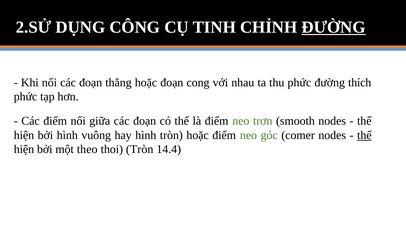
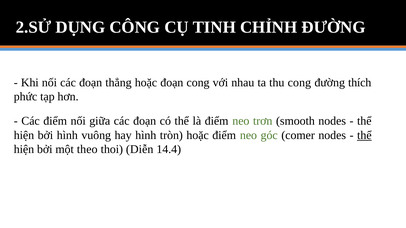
ĐƯỜNG at (334, 27) underline: present -> none
thu phức: phức -> cong
thoi Tròn: Tròn -> Diễn
